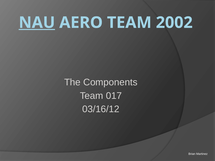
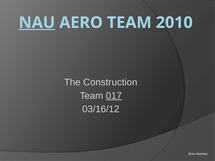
2002: 2002 -> 2010
Components: Components -> Construction
017 underline: none -> present
